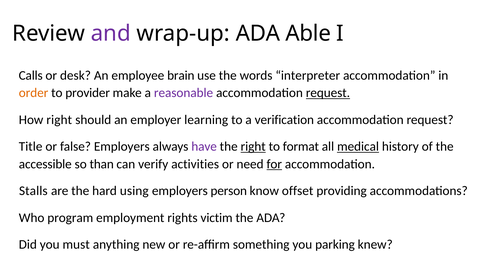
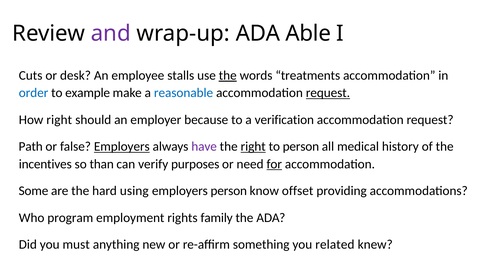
Calls: Calls -> Cuts
brain: brain -> stalls
the at (228, 75) underline: none -> present
interpreter: interpreter -> treatments
order colour: orange -> blue
provider: provider -> example
reasonable colour: purple -> blue
learning: learning -> because
Title: Title -> Path
Employers at (122, 147) underline: none -> present
to format: format -> person
medical underline: present -> none
accessible: accessible -> incentives
activities: activities -> purposes
Stalls: Stalls -> Some
victim: victim -> family
parking: parking -> related
